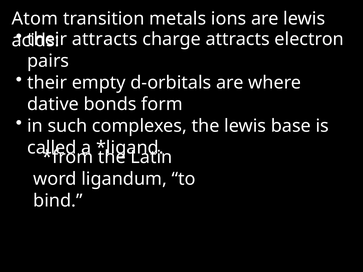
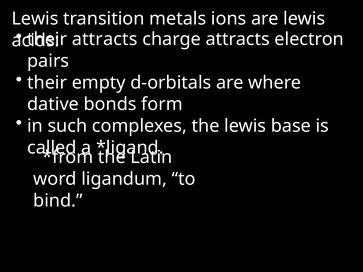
Atom at (35, 19): Atom -> Lewis
